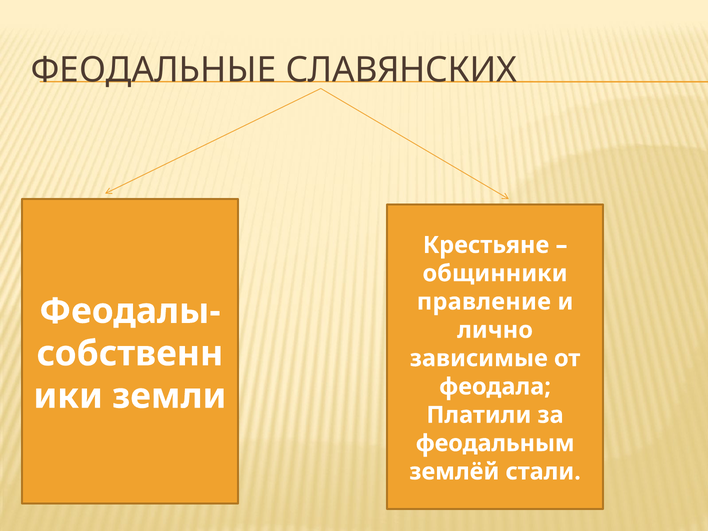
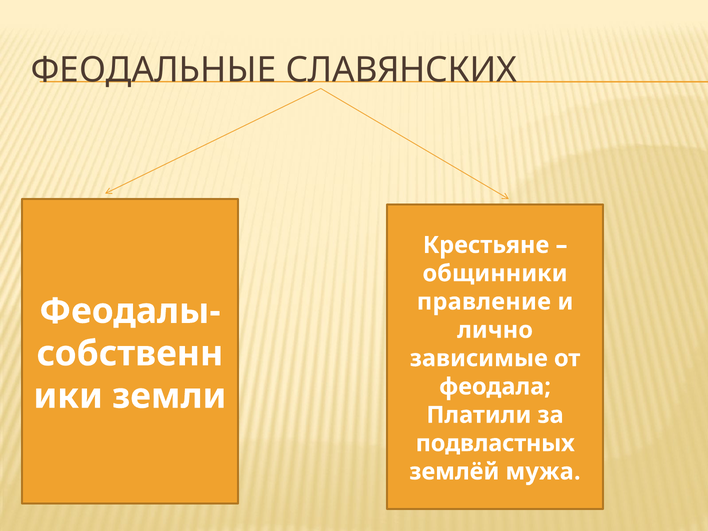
феодальным: феодальным -> подвластных
стали: стали -> мужа
